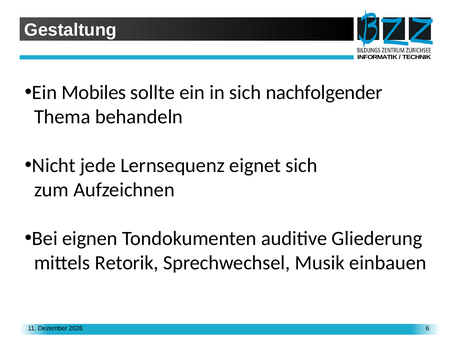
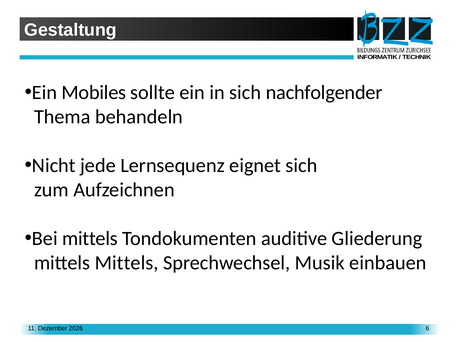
Bei eignen: eignen -> mittels
mittels Retorik: Retorik -> Mittels
